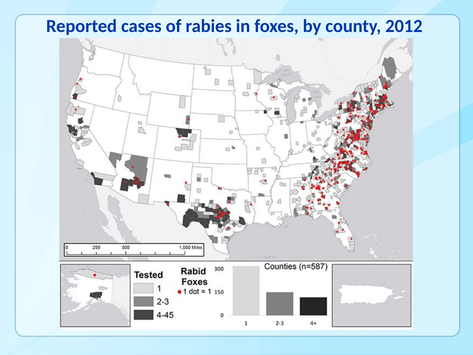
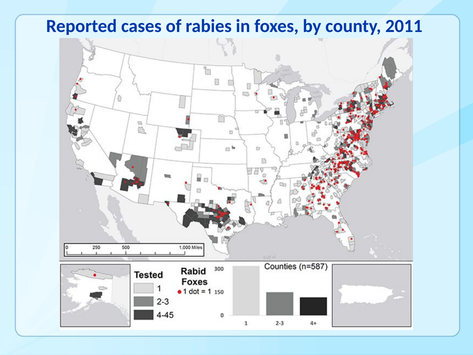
2012: 2012 -> 2011
